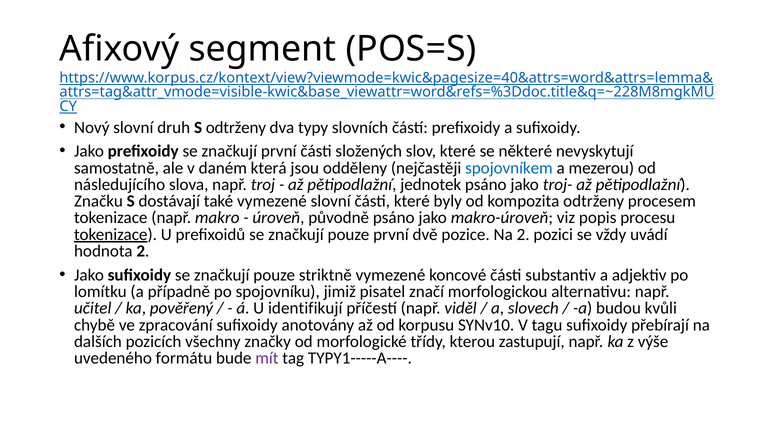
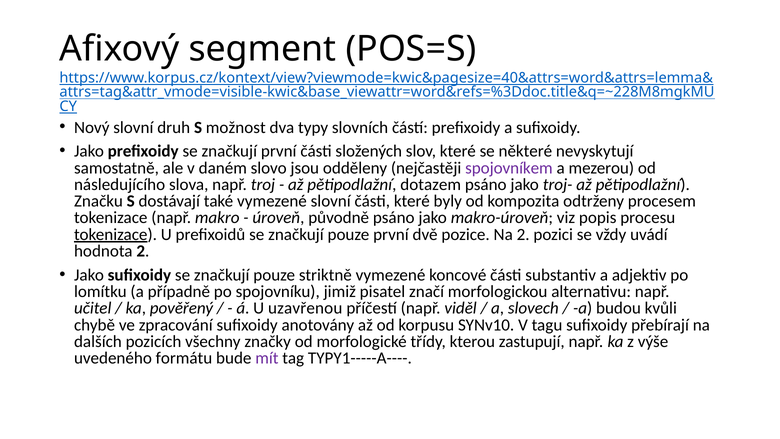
S odtrženy: odtrženy -> možnost
která: která -> slovo
spojovníkem colour: blue -> purple
jednotek: jednotek -> dotazem
identifikují: identifikují -> uzavřenou
